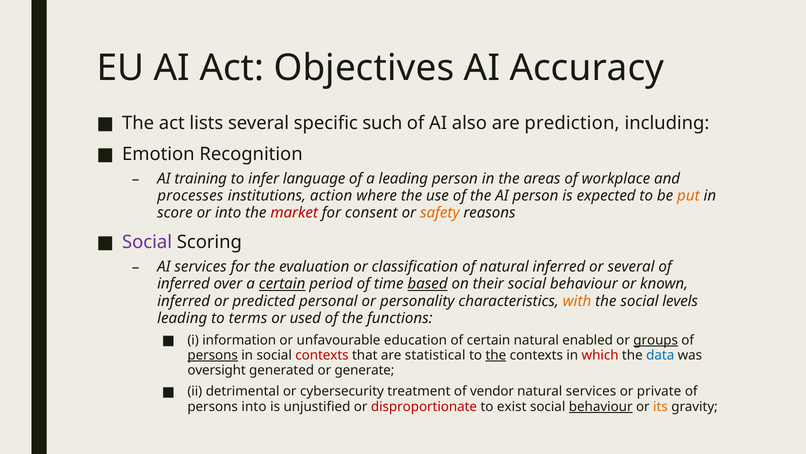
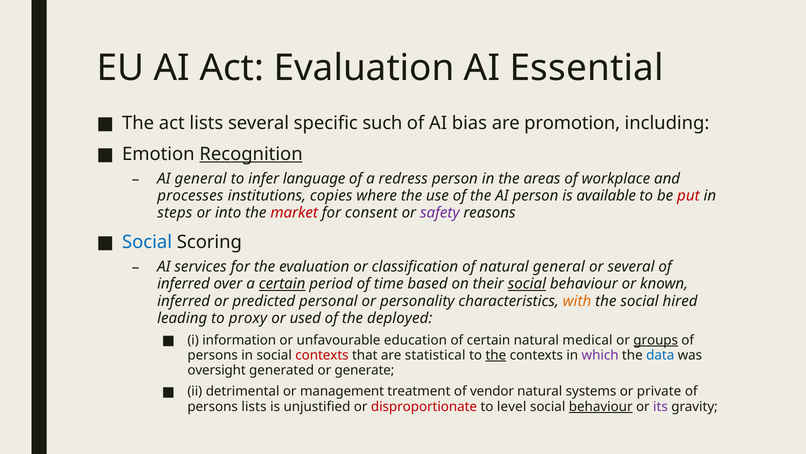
Act Objectives: Objectives -> Evaluation
Accuracy: Accuracy -> Essential
also: also -> bias
prediction: prediction -> promotion
Recognition underline: none -> present
AI training: training -> general
a leading: leading -> redress
action: action -> copies
expected: expected -> available
put colour: orange -> red
score: score -> steps
safety colour: orange -> purple
Social at (147, 242) colour: purple -> blue
natural inferred: inferred -> general
based underline: present -> none
social at (527, 284) underline: none -> present
levels: levels -> hired
terms: terms -> proxy
functions: functions -> deployed
enabled: enabled -> medical
persons at (213, 355) underline: present -> none
which colour: red -> purple
cybersecurity: cybersecurity -> management
natural services: services -> systems
persons into: into -> lists
exist: exist -> level
its colour: orange -> purple
